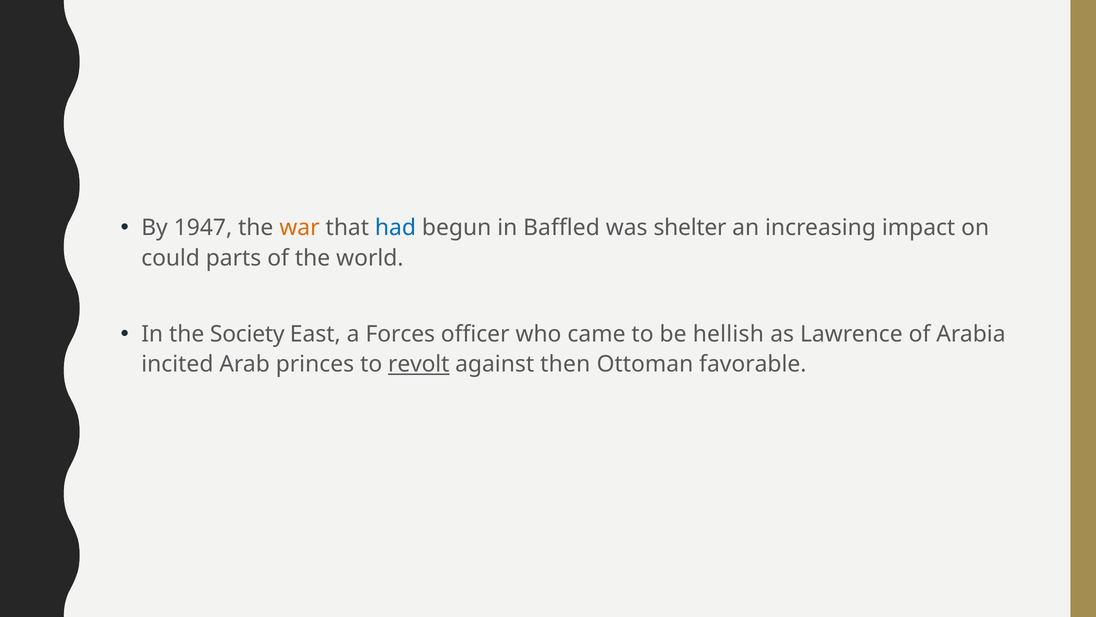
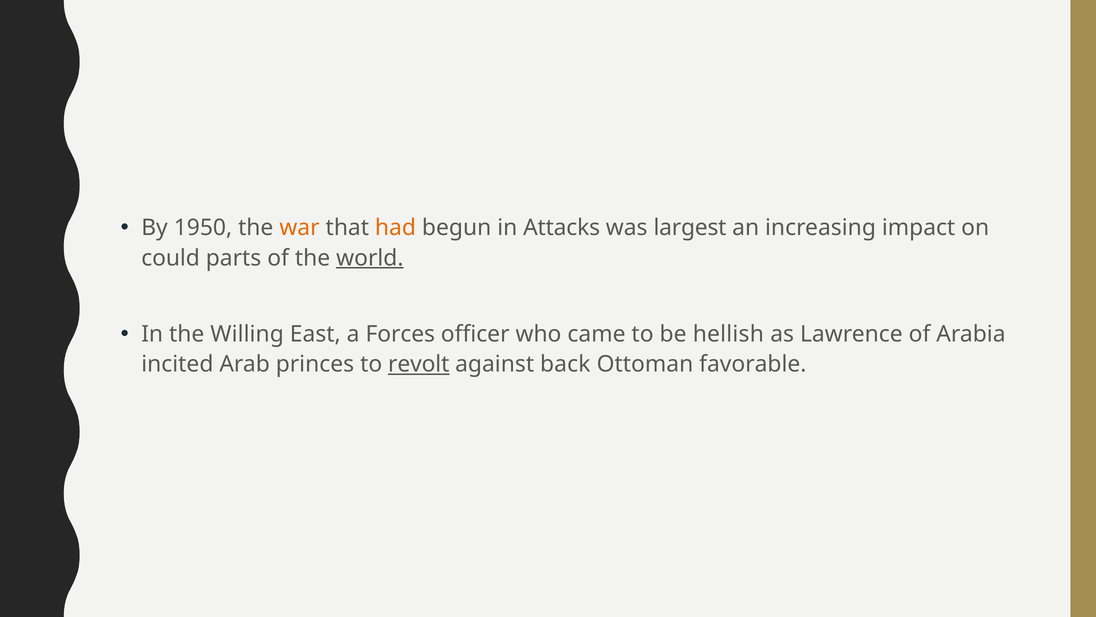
1947: 1947 -> 1950
had colour: blue -> orange
Baffled: Baffled -> Attacks
shelter: shelter -> largest
world underline: none -> present
Society: Society -> Willing
then: then -> back
